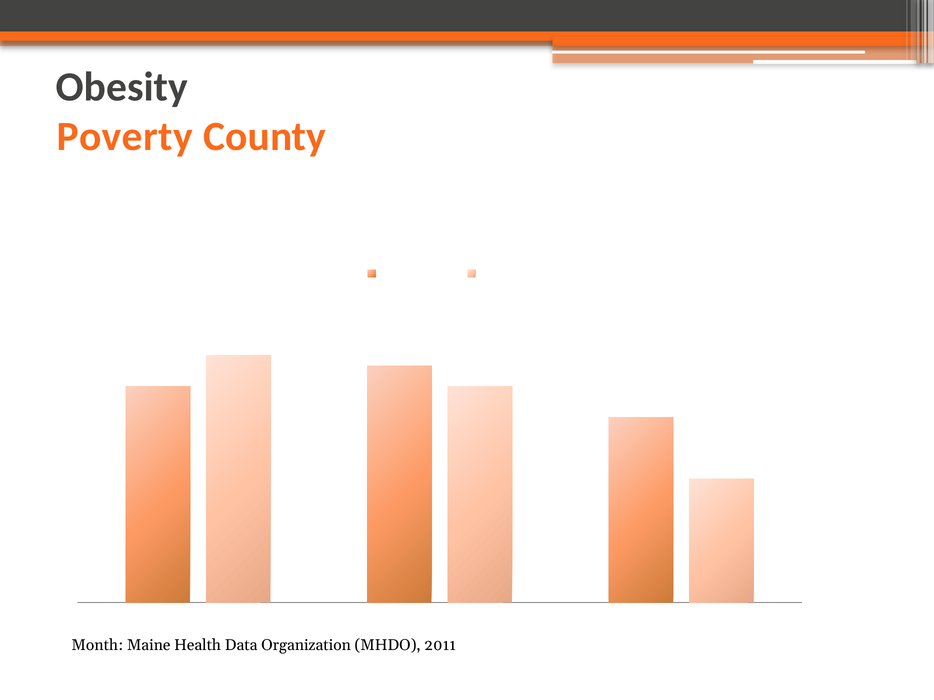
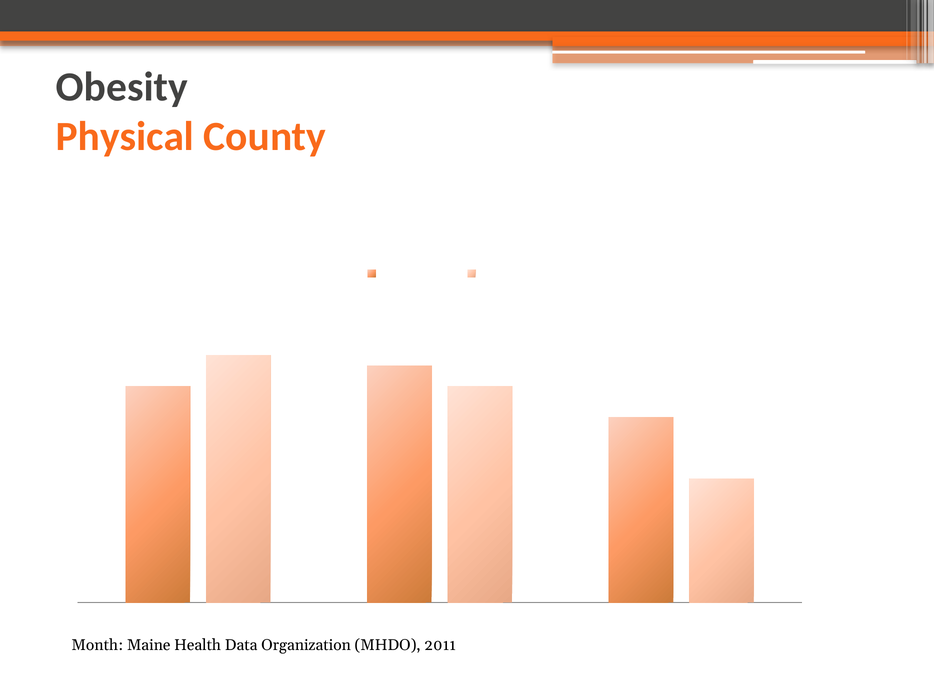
Poverty: Poverty -> Physical
